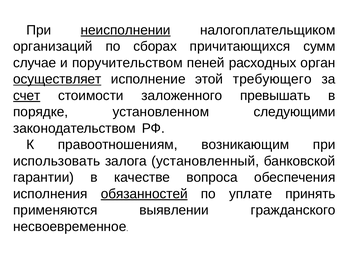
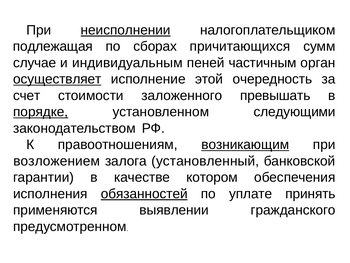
организаций: организаций -> подлежащая
поручительством: поручительством -> индивидуальным
расходных: расходных -> частичным
требующего: требующего -> очередность
счет underline: present -> none
порядке underline: none -> present
возникающим underline: none -> present
использовать: использовать -> возложением
вопроса: вопроса -> котором
несвоевременное: несвоевременное -> предусмотренном
